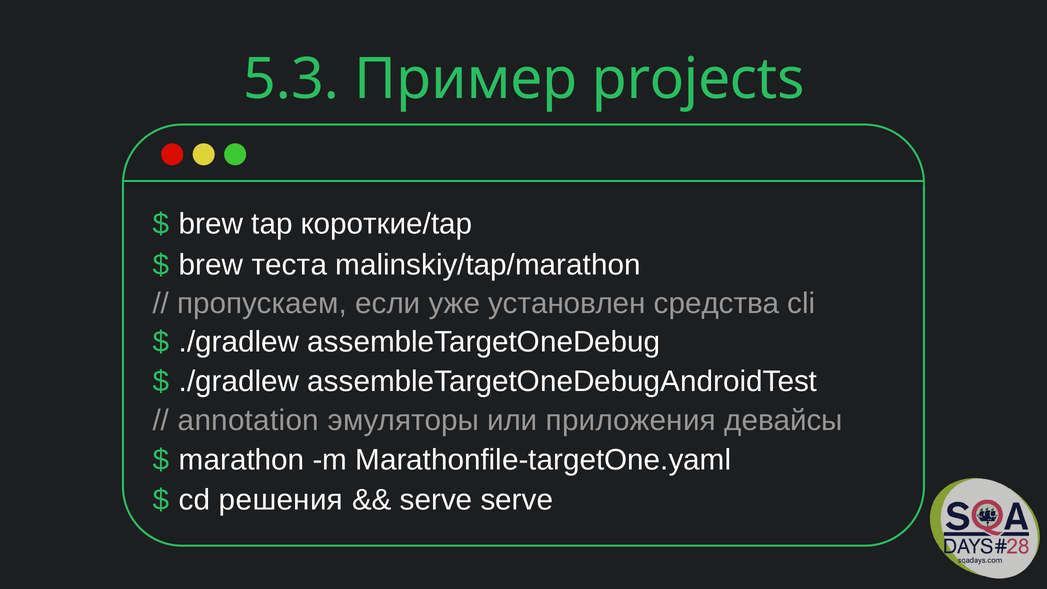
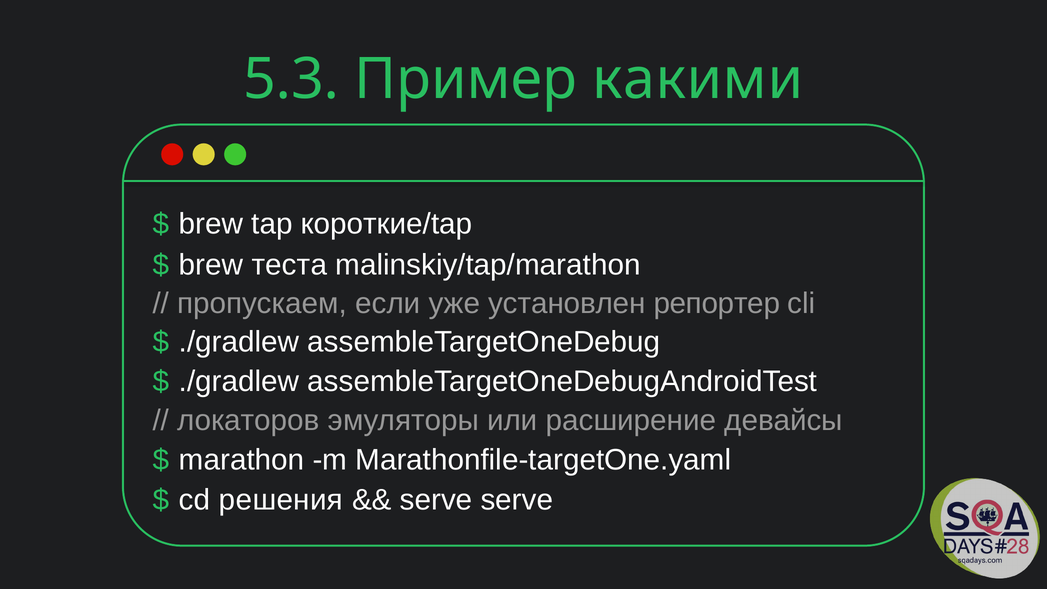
projects: projects -> какими
средства: средства -> репортер
annotation: annotation -> локаторов
приложения: приложения -> расширение
